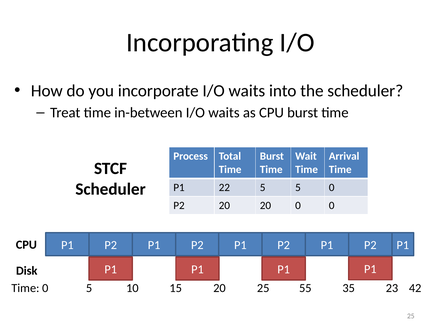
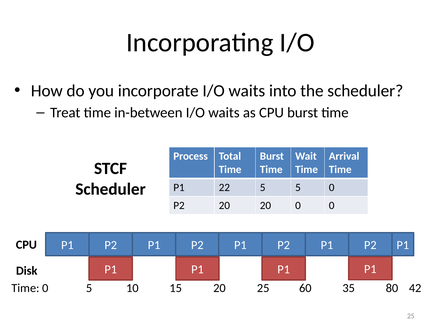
55: 55 -> 60
23: 23 -> 80
